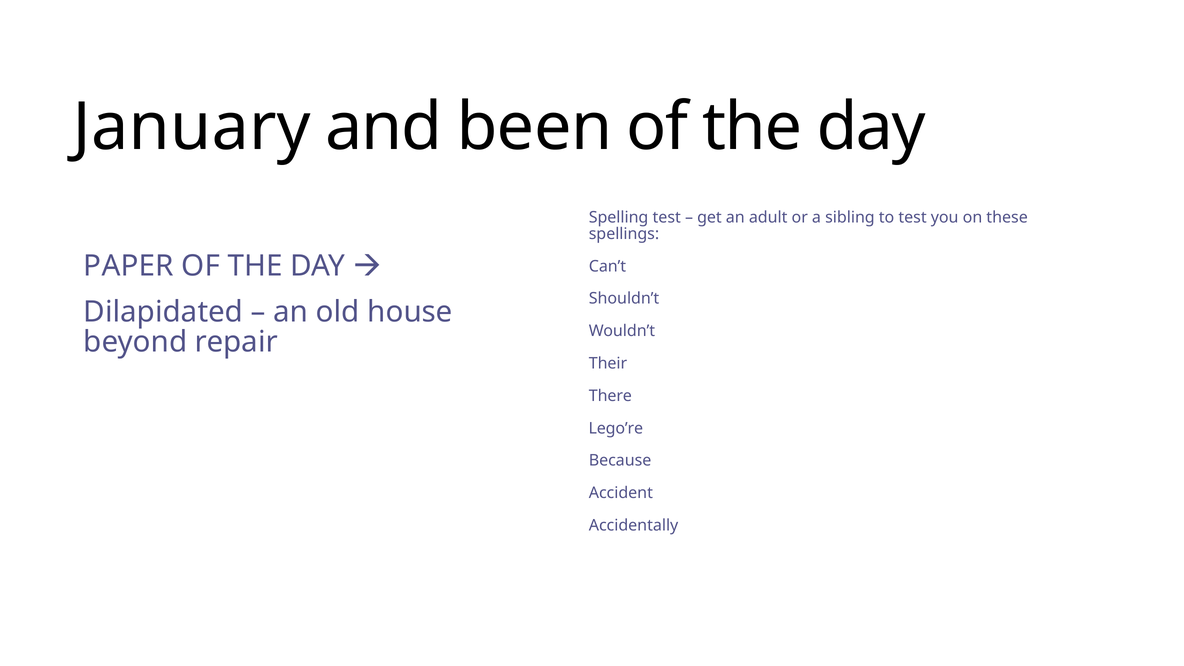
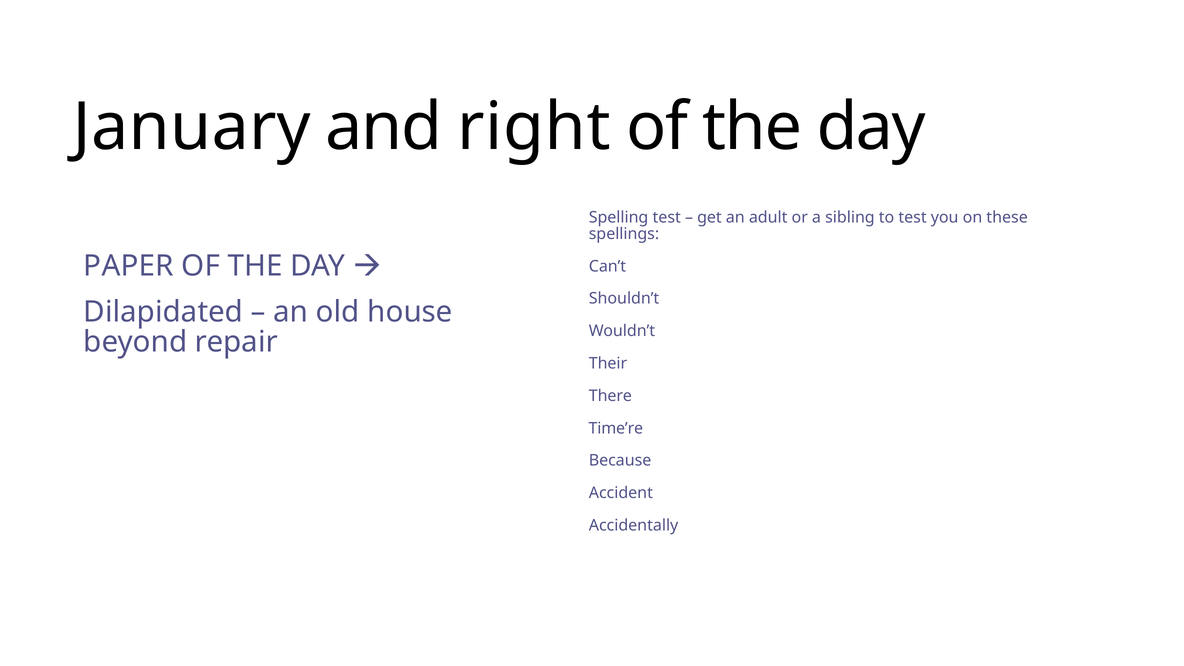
been: been -> right
Lego’re: Lego’re -> Time’re
